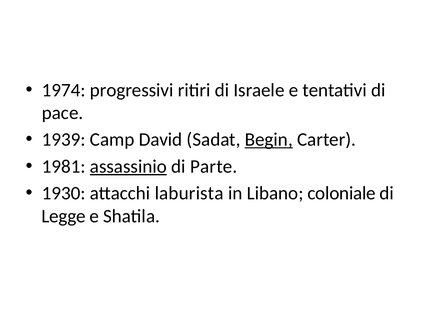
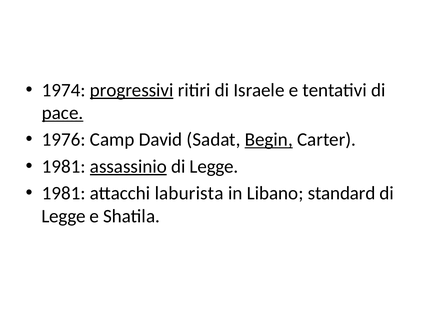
progressivi underline: none -> present
pace underline: none -> present
1939: 1939 -> 1976
Parte at (214, 166): Parte -> Legge
1930 at (64, 193): 1930 -> 1981
coloniale: coloniale -> standard
